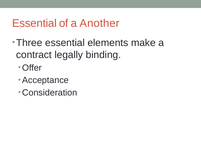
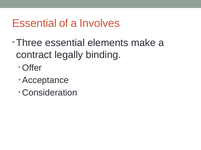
Another: Another -> Involves
